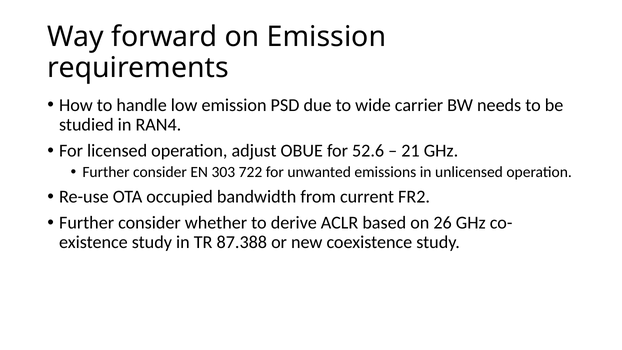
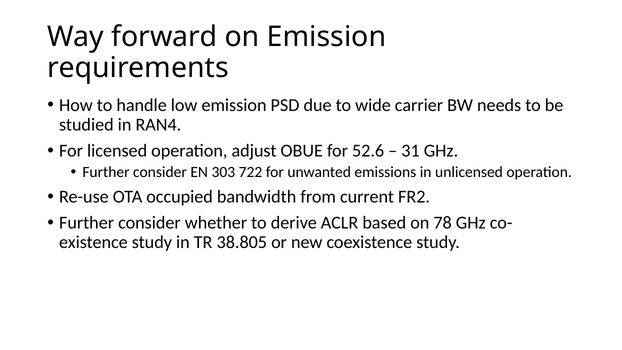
21: 21 -> 31
26: 26 -> 78
87.388: 87.388 -> 38.805
